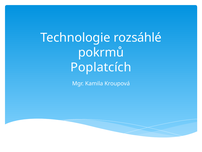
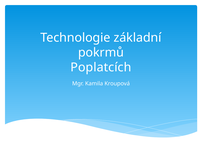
rozsáhlé: rozsáhlé -> základní
